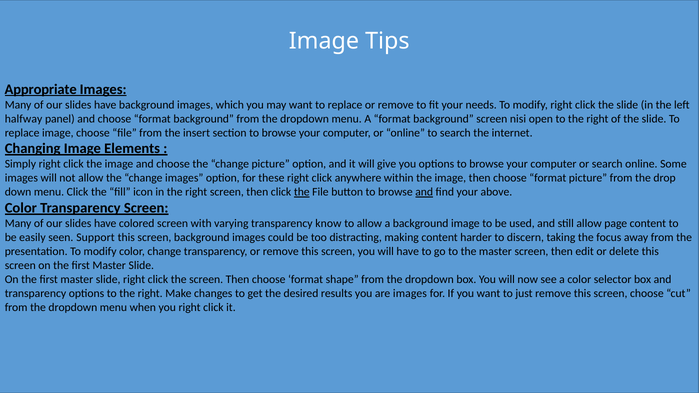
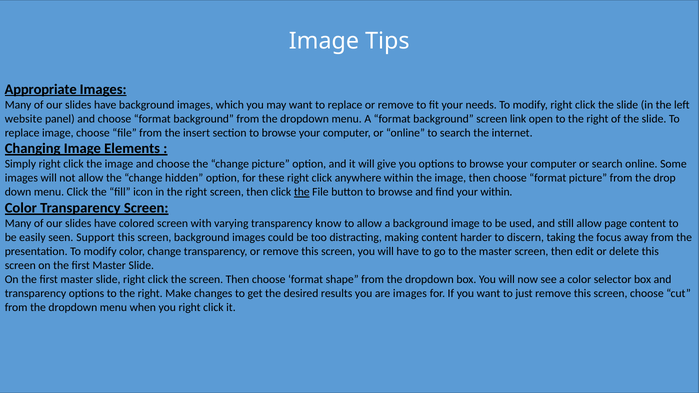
halfway: halfway -> website
nisi: nisi -> link
change images: images -> hidden
and at (424, 192) underline: present -> none
your above: above -> within
